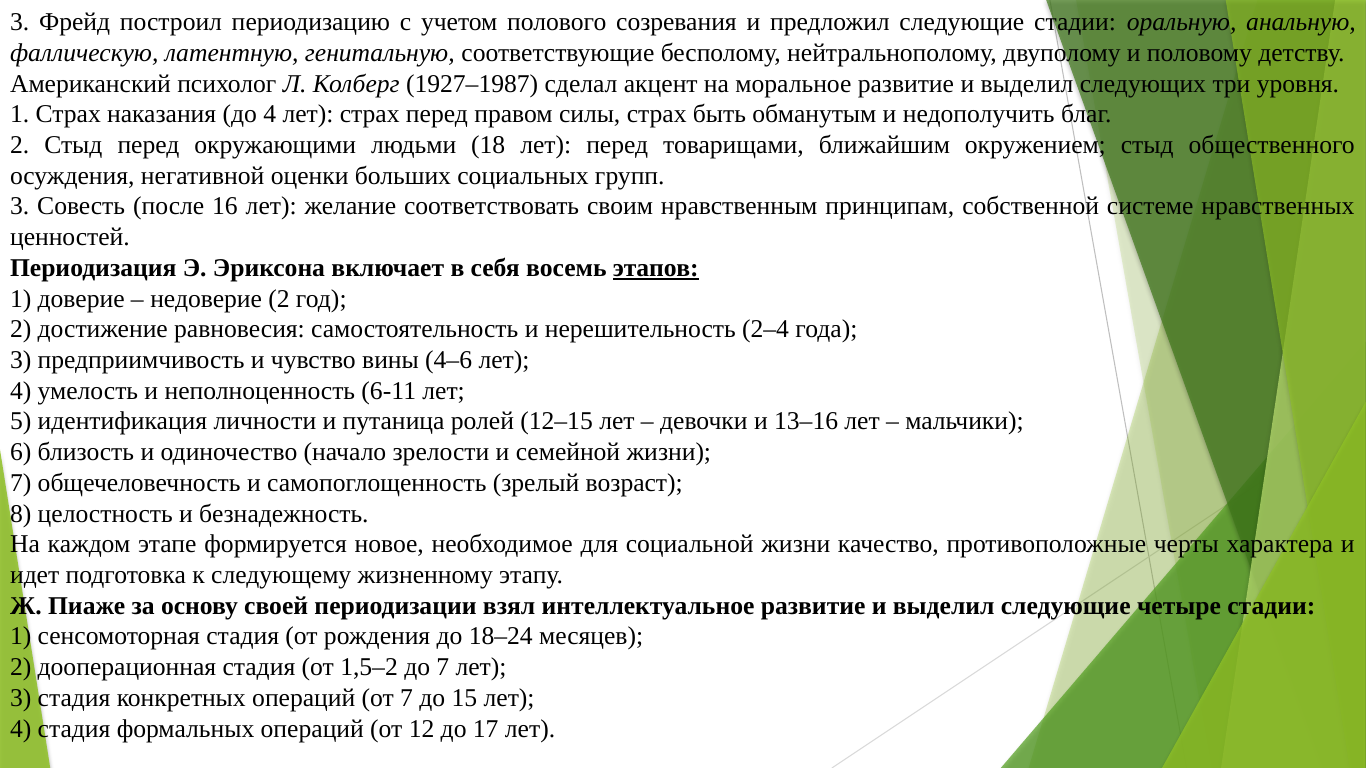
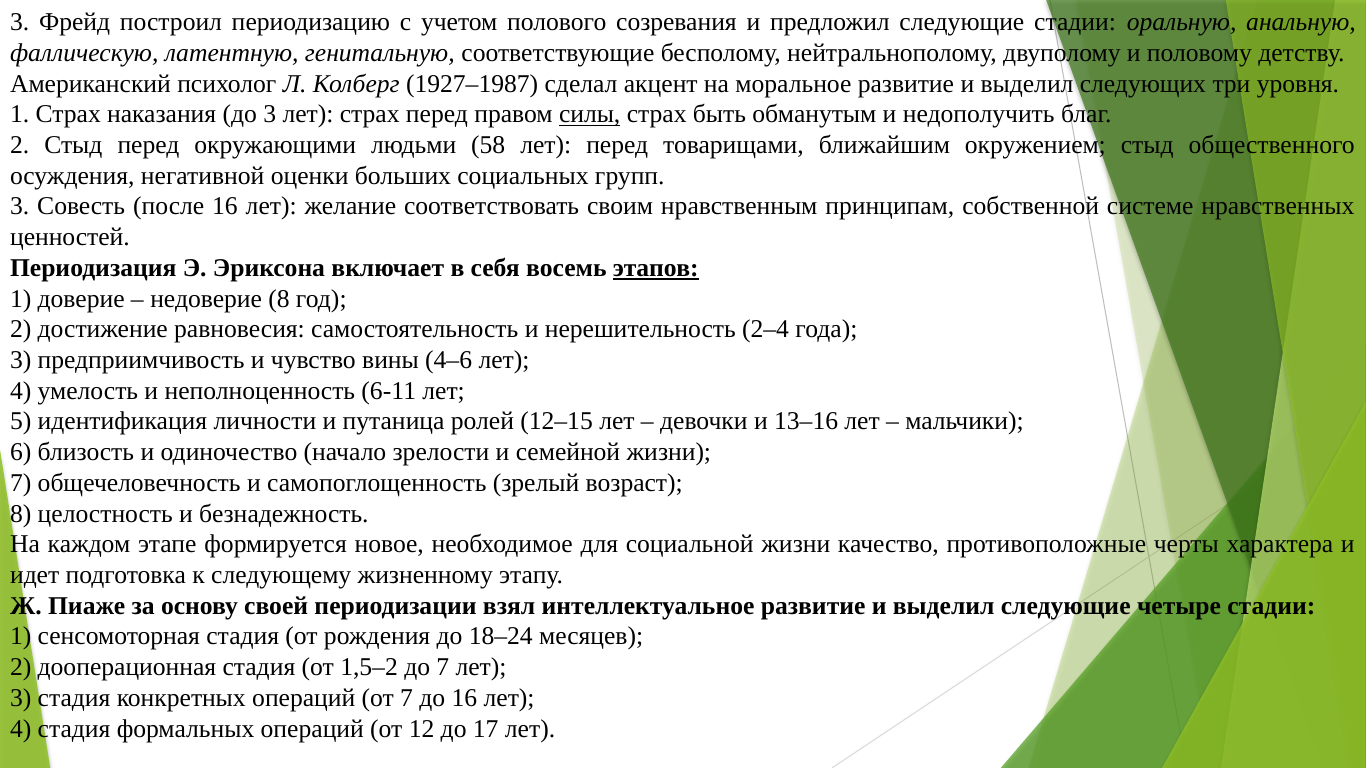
до 4: 4 -> 3
силы underline: none -> present
18: 18 -> 58
недоверие 2: 2 -> 8
до 15: 15 -> 16
